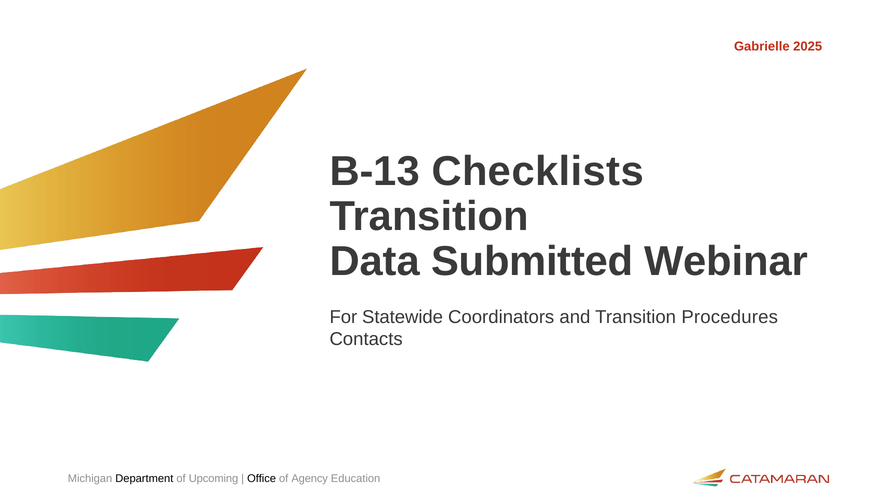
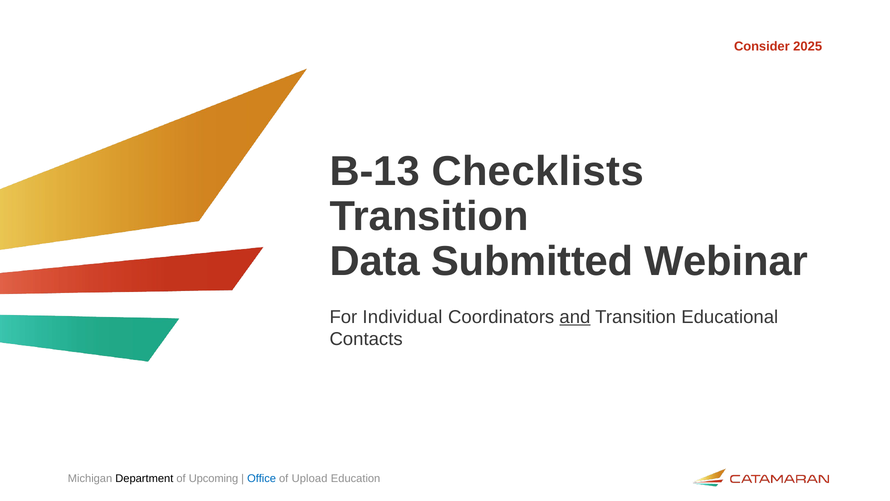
Gabrielle: Gabrielle -> Consider
Statewide: Statewide -> Individual
and underline: none -> present
Procedures: Procedures -> Educational
Office colour: black -> blue
Agency: Agency -> Upload
